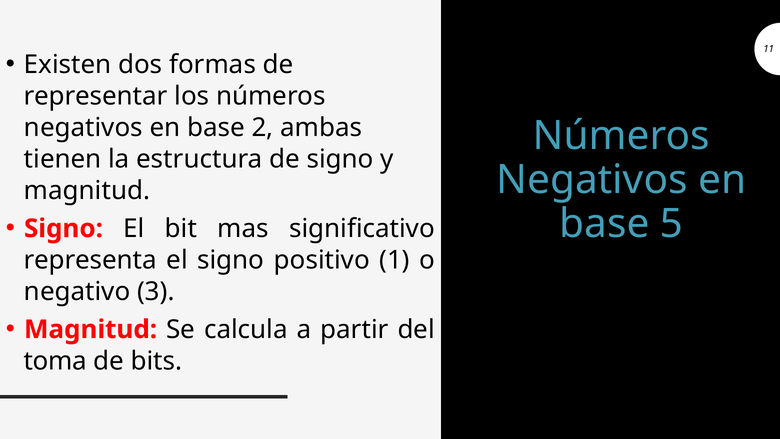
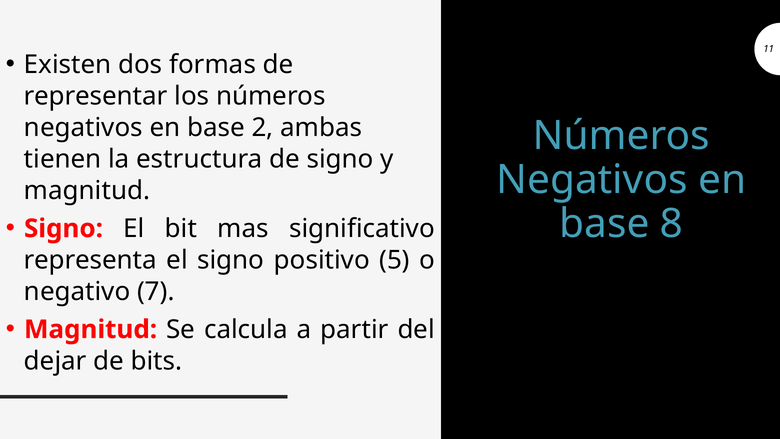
5: 5 -> 8
1: 1 -> 5
3: 3 -> 7
toma: toma -> dejar
